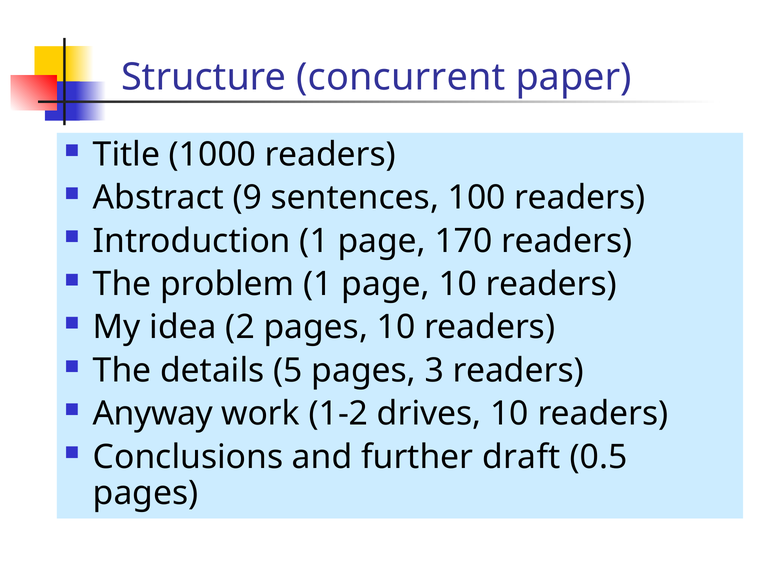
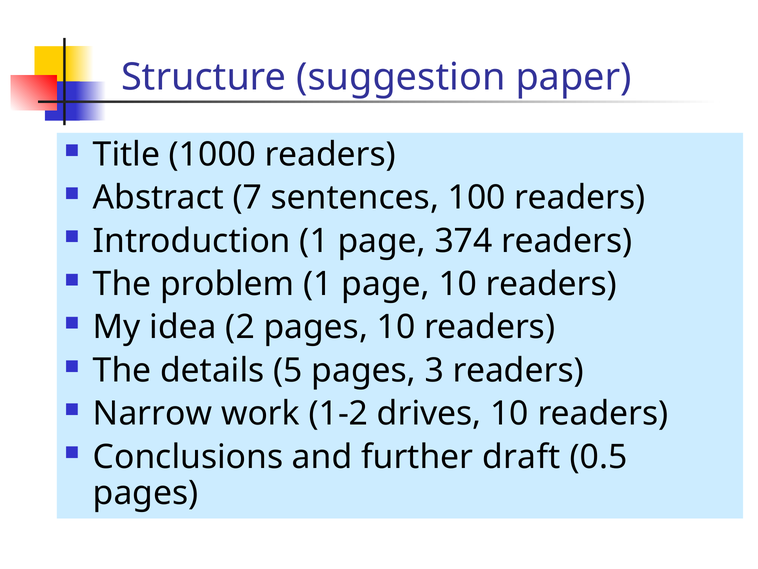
concurrent: concurrent -> suggestion
9: 9 -> 7
170: 170 -> 374
Anyway: Anyway -> Narrow
